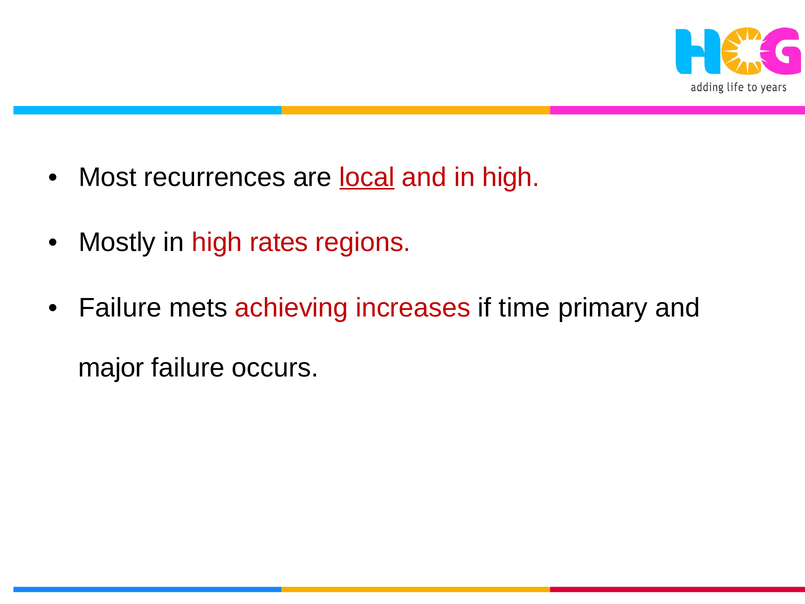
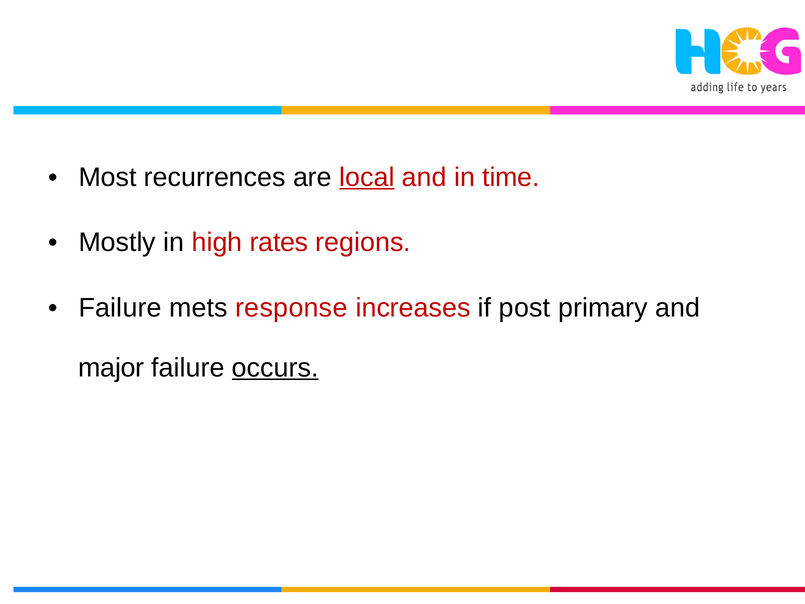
and in high: high -> time
achieving: achieving -> response
time: time -> post
occurs underline: none -> present
